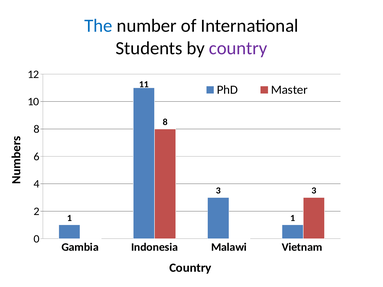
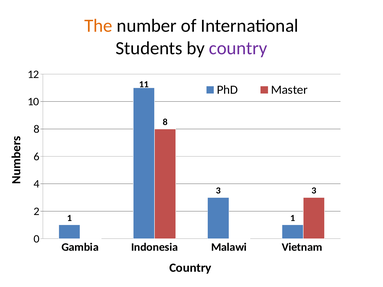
The colour: blue -> orange
